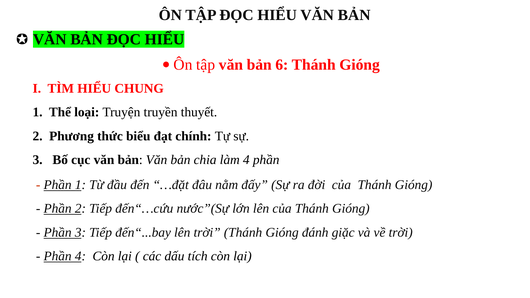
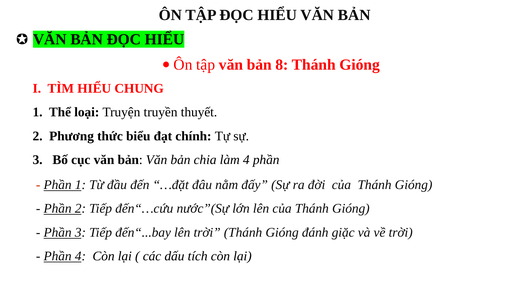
6: 6 -> 8
